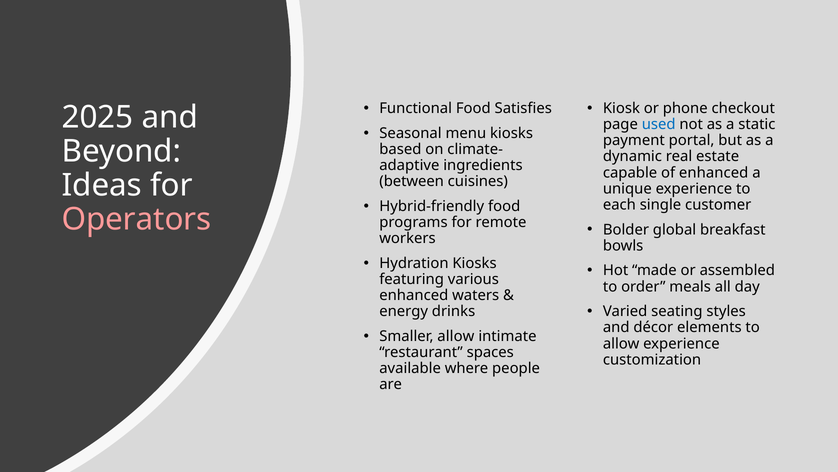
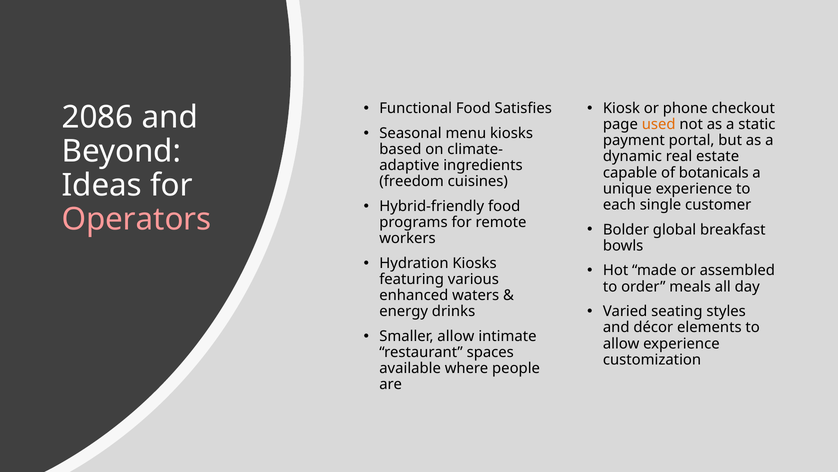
2025: 2025 -> 2086
used colour: blue -> orange
of enhanced: enhanced -> botanicals
between: between -> freedom
